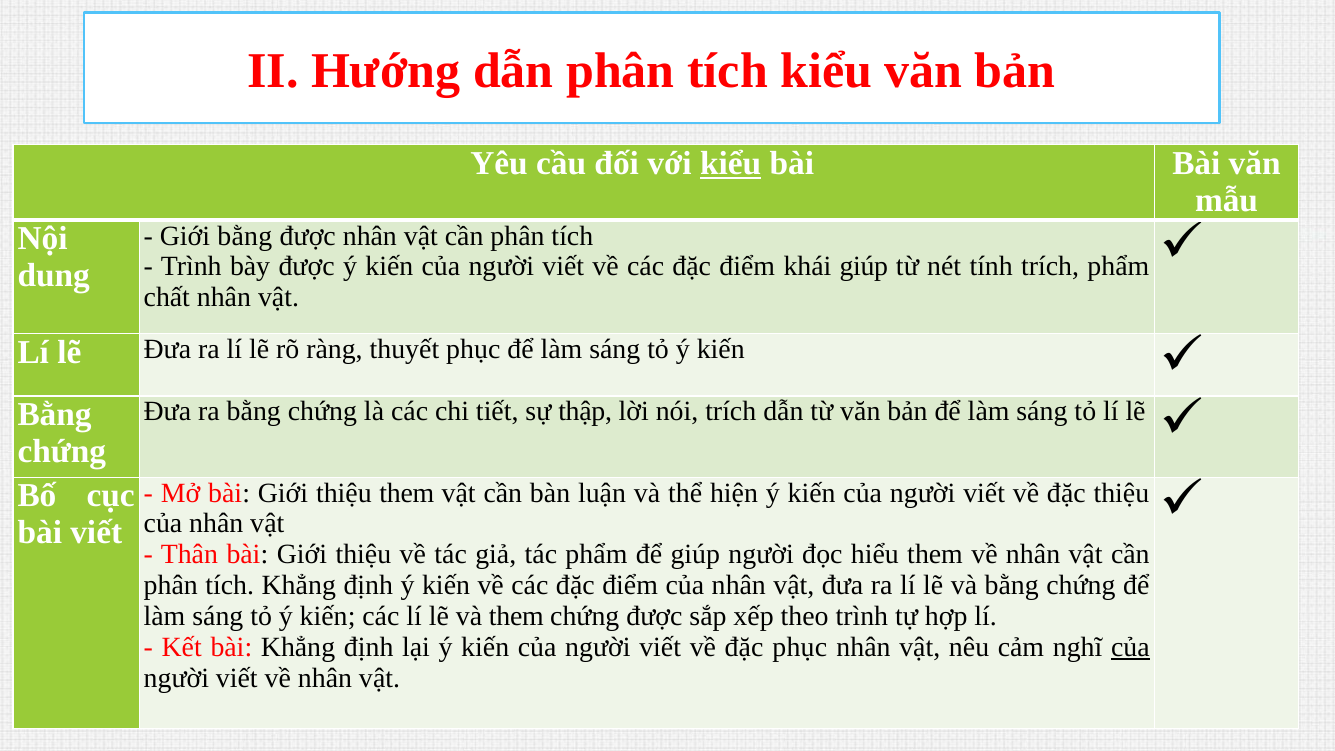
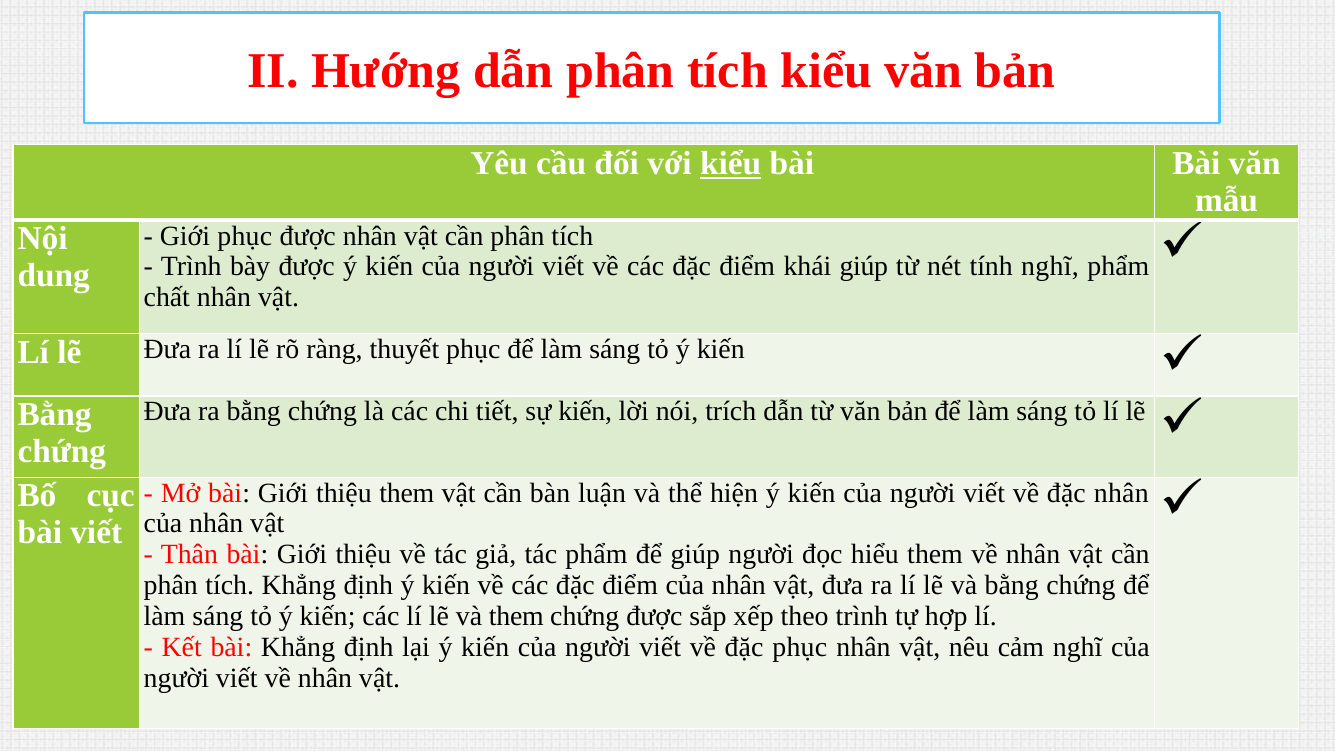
Giới bằng: bằng -> phục
tính trích: trích -> nghĩ
sự thập: thập -> kiến
đặc thiệu: thiệu -> nhân
của at (1130, 647) underline: present -> none
